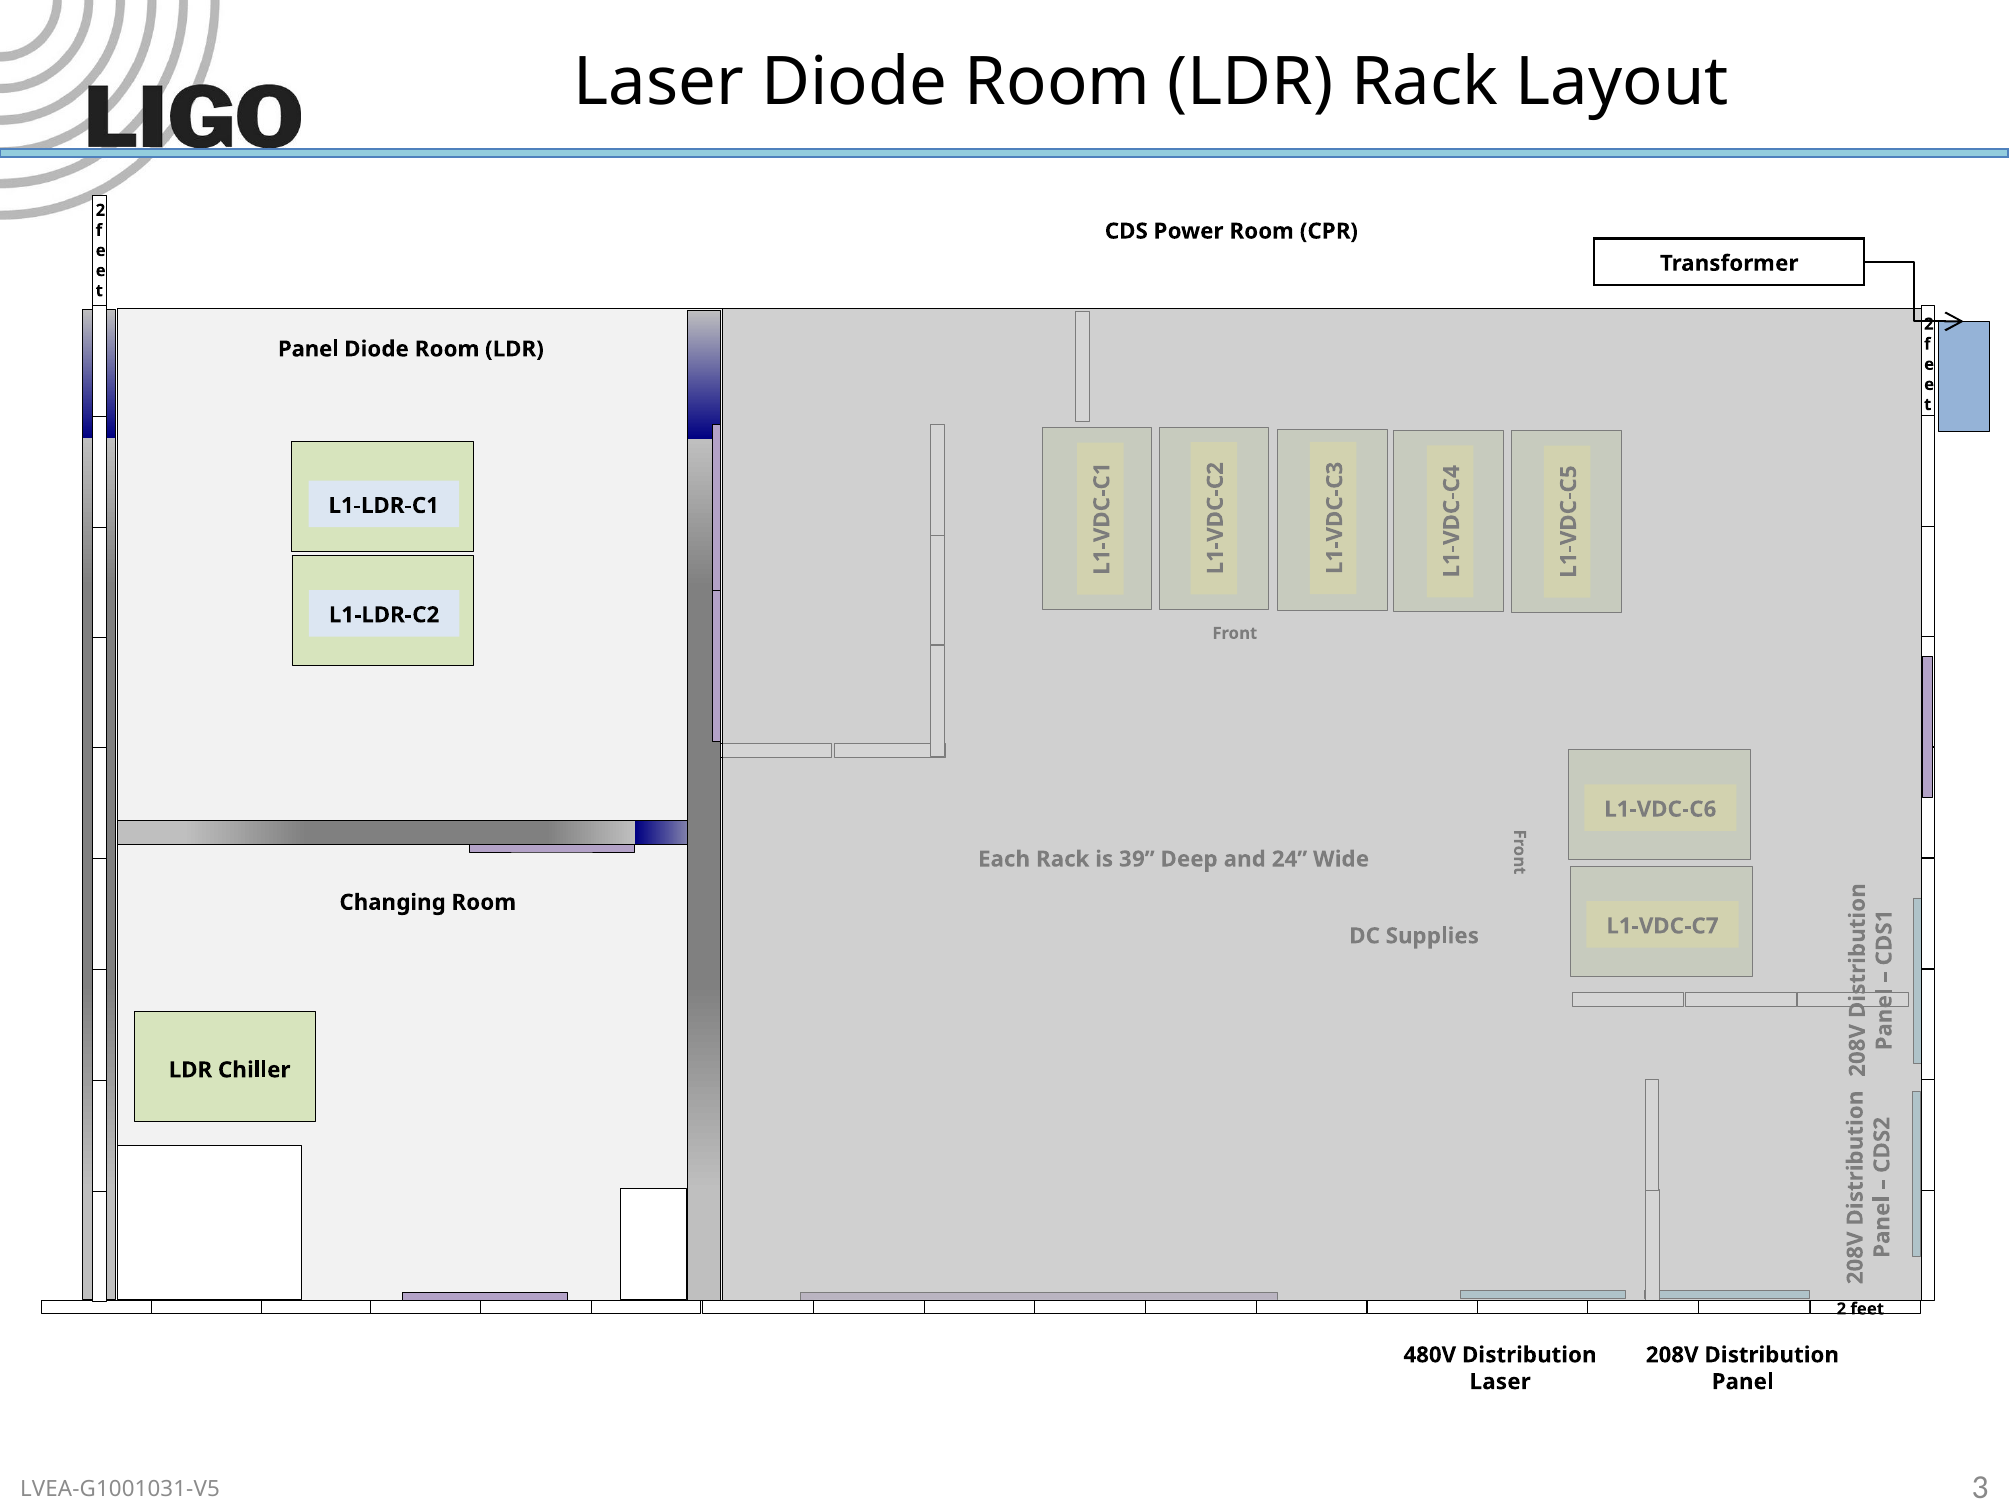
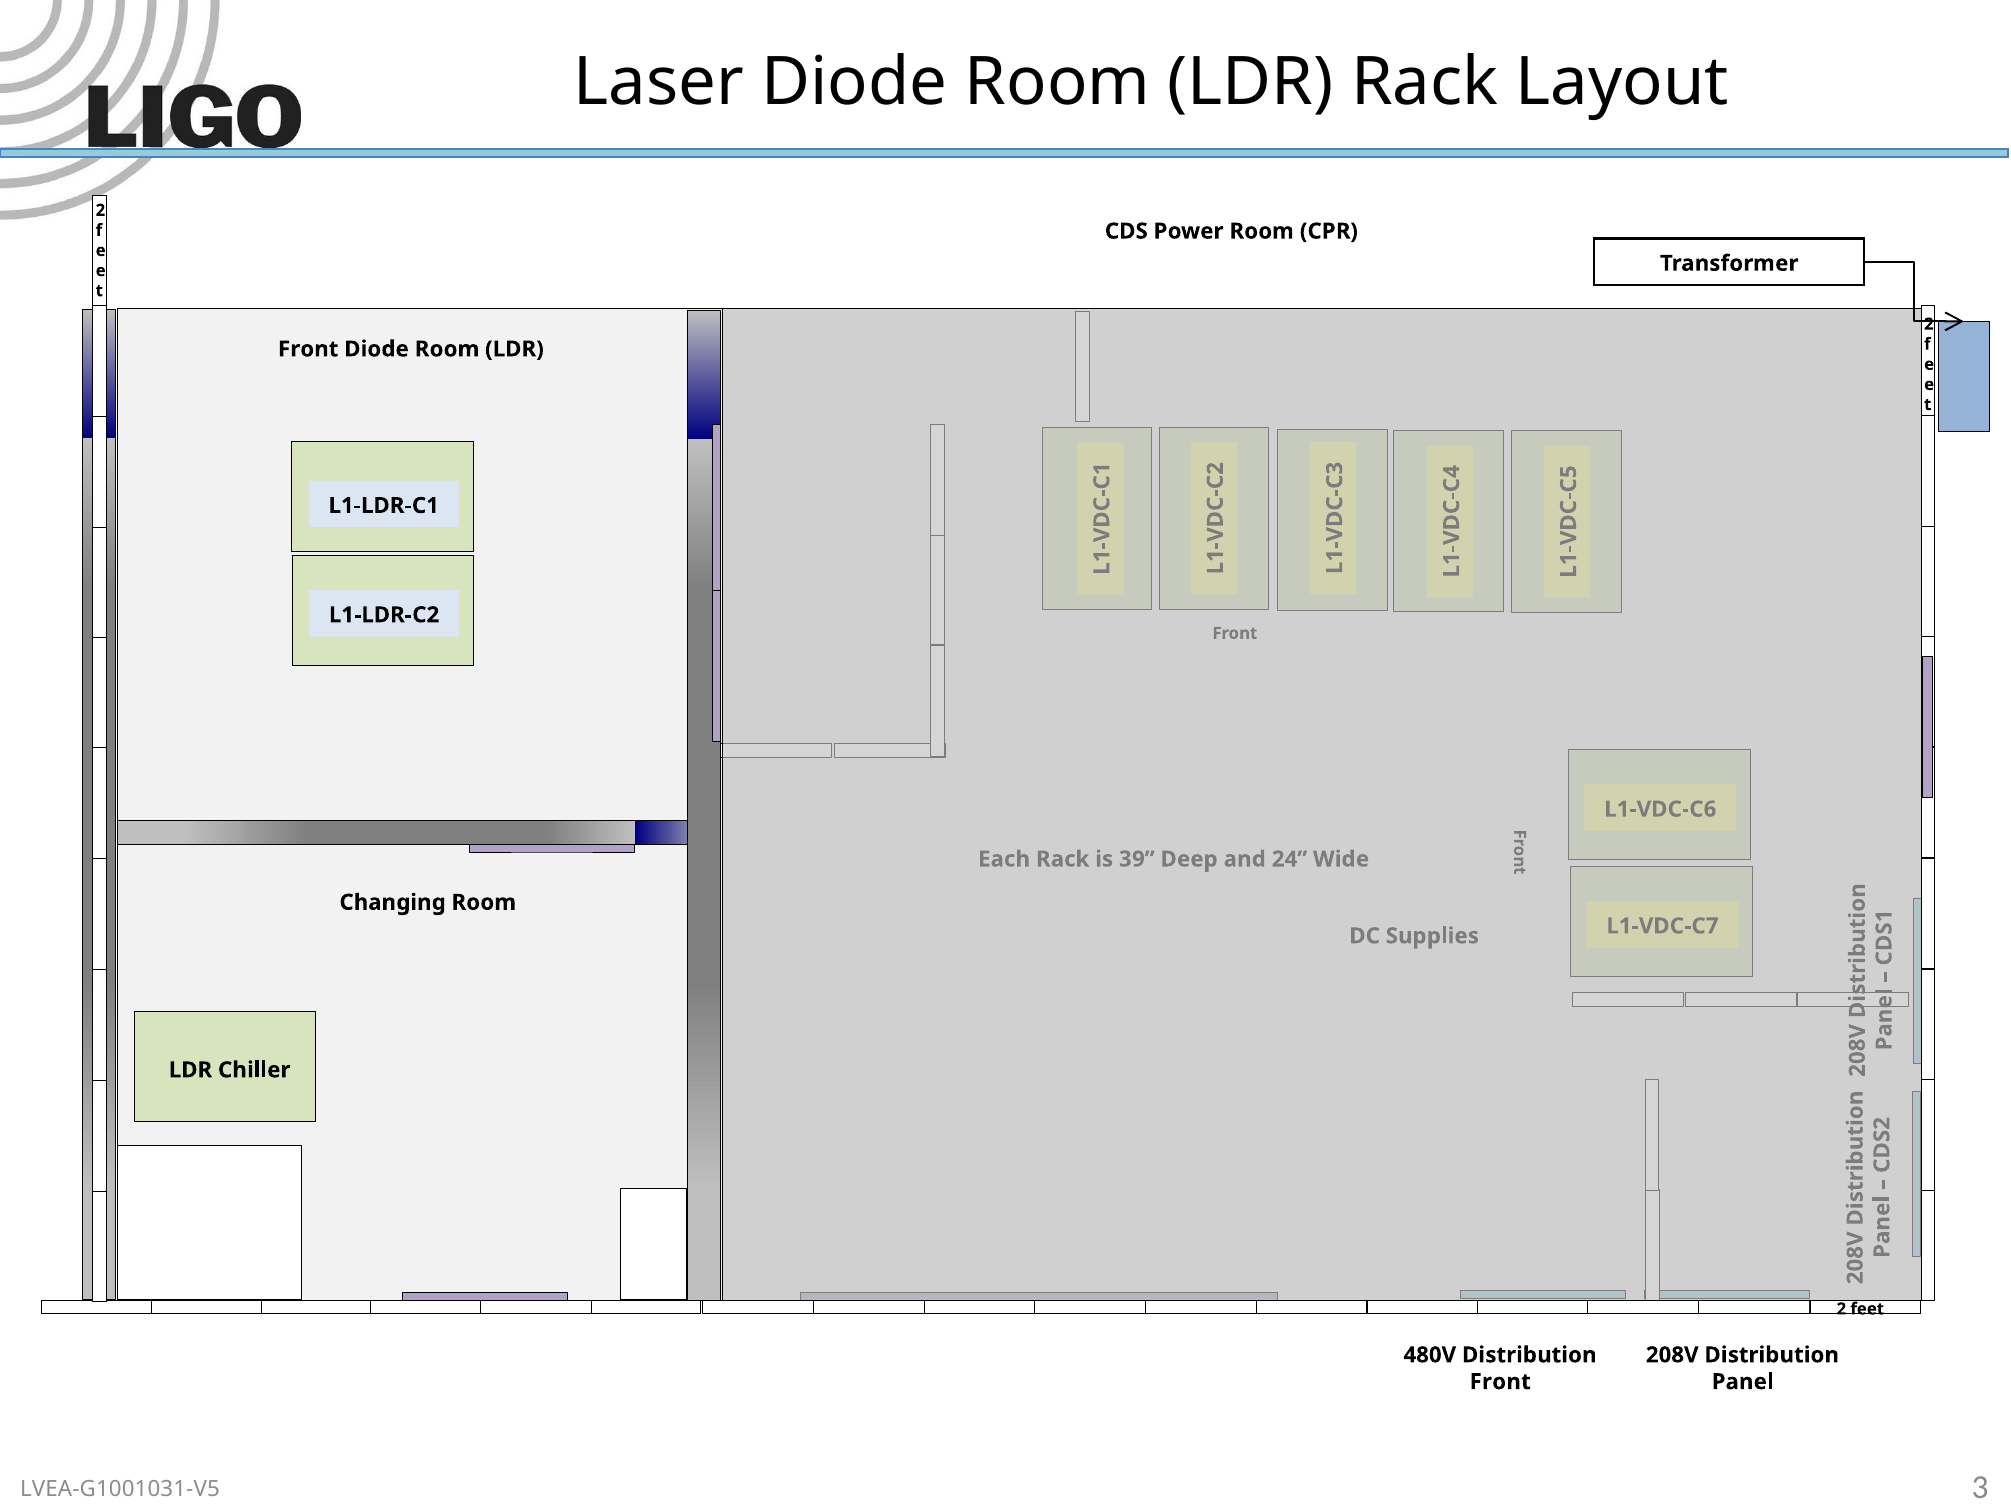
Panel at (308, 349): Panel -> Front
Laser at (1500, 1381): Laser -> Front
